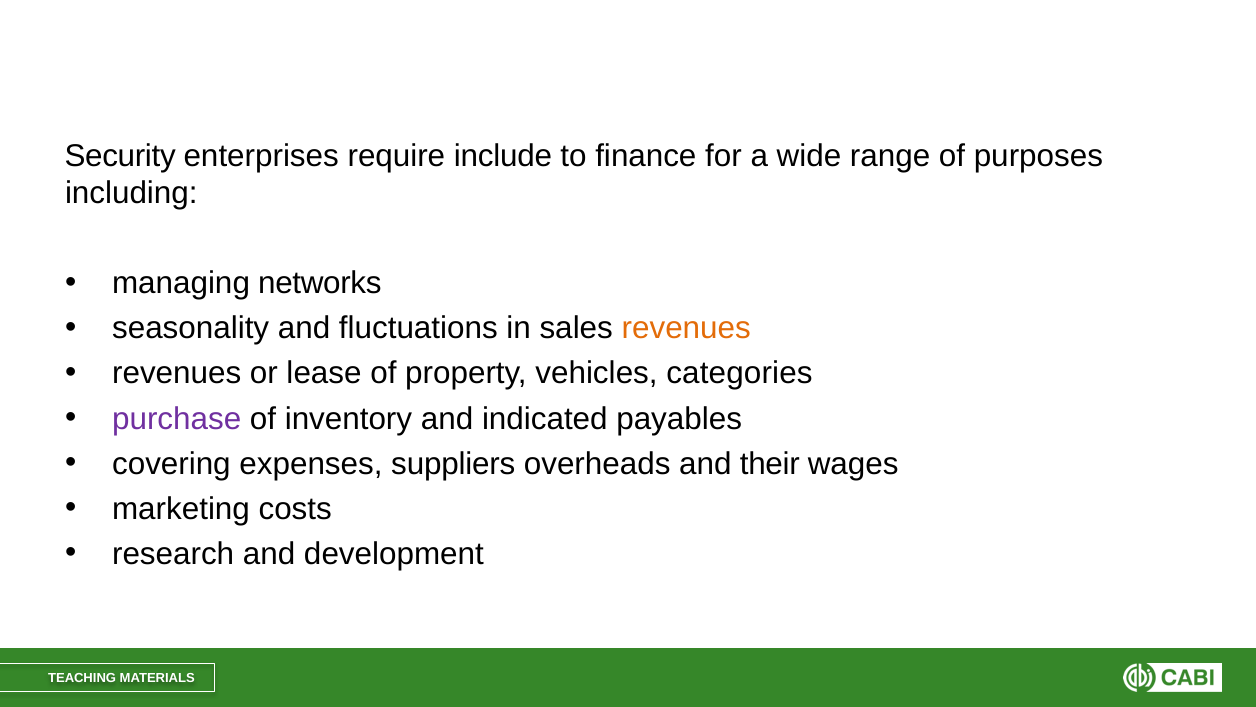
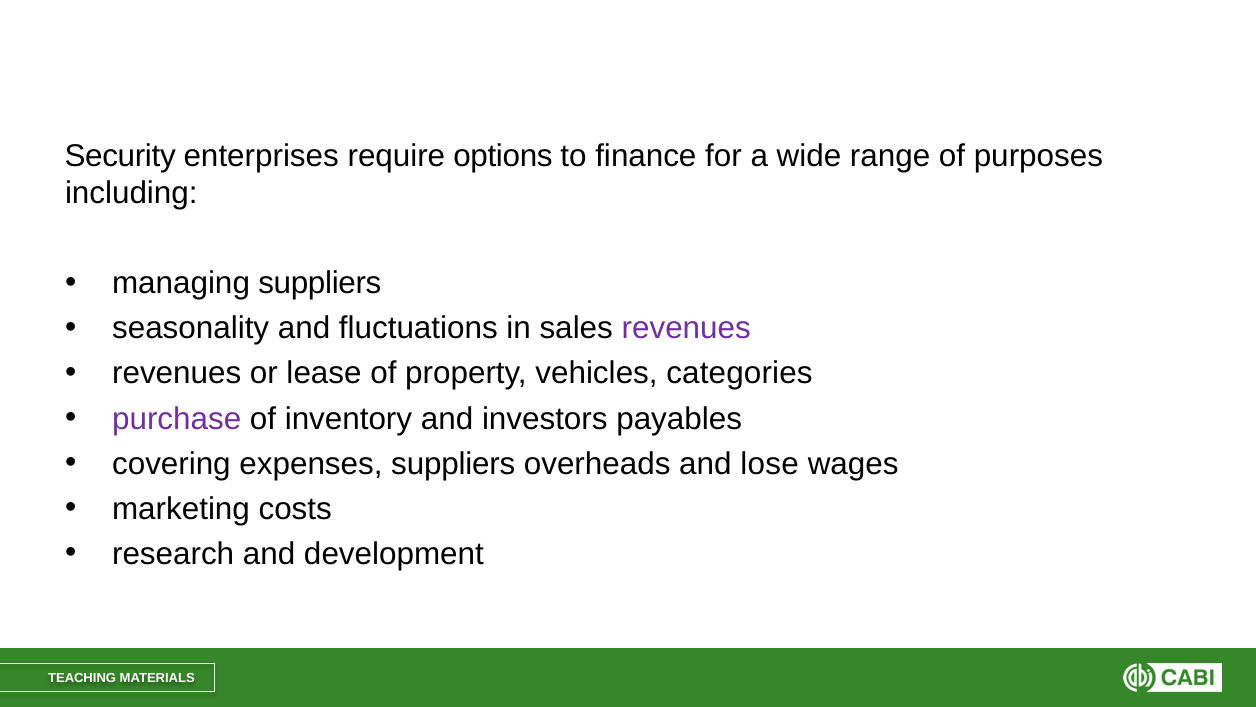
include: include -> options
managing networks: networks -> suppliers
revenues at (686, 328) colour: orange -> purple
indicated: indicated -> investors
their: their -> lose
